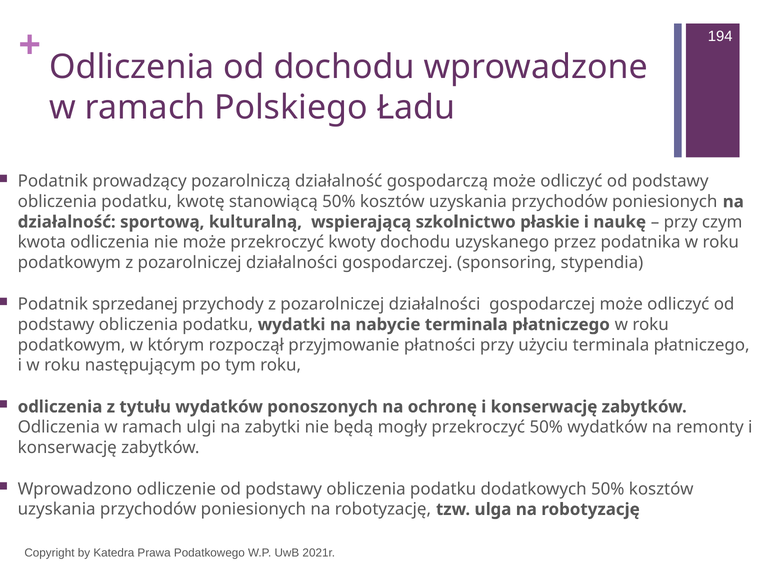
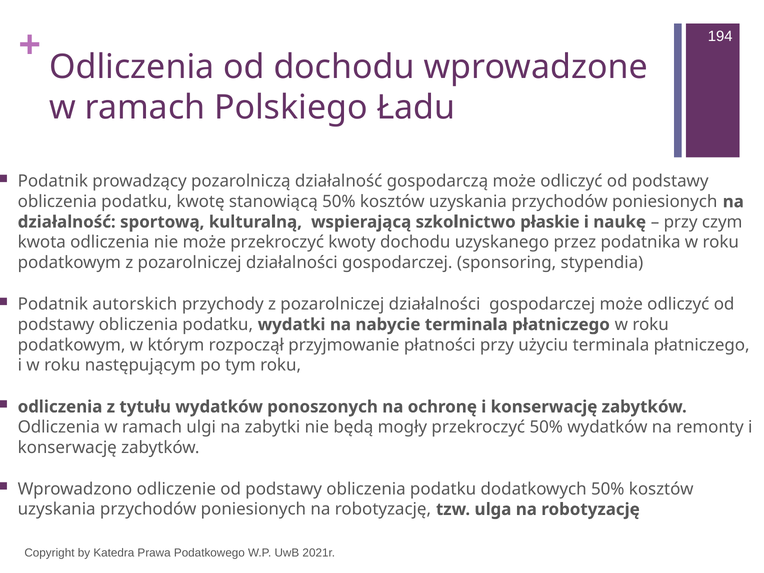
sprzedanej: sprzedanej -> autorskich
